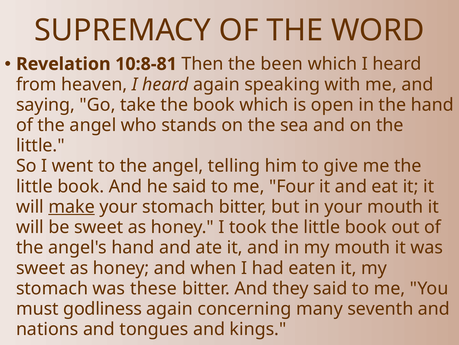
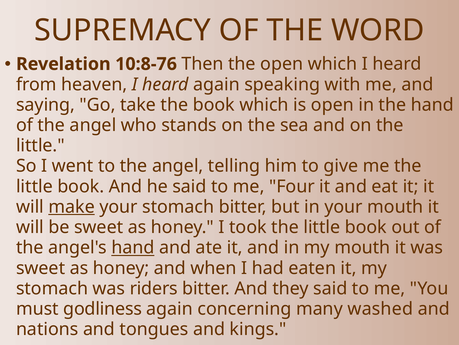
10:8-81: 10:8-81 -> 10:8-76
the been: been -> open
hand at (133, 247) underline: none -> present
these: these -> riders
seventh: seventh -> washed
